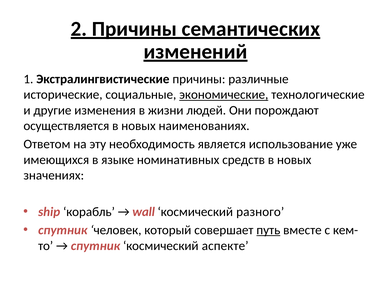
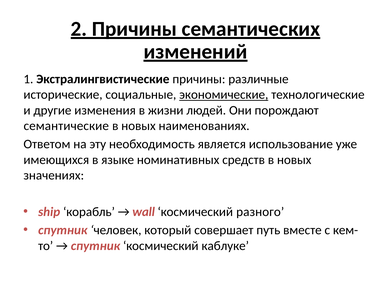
осуществляется: осуществляется -> семантические
путь underline: present -> none
аспекте: аспекте -> каблуке
